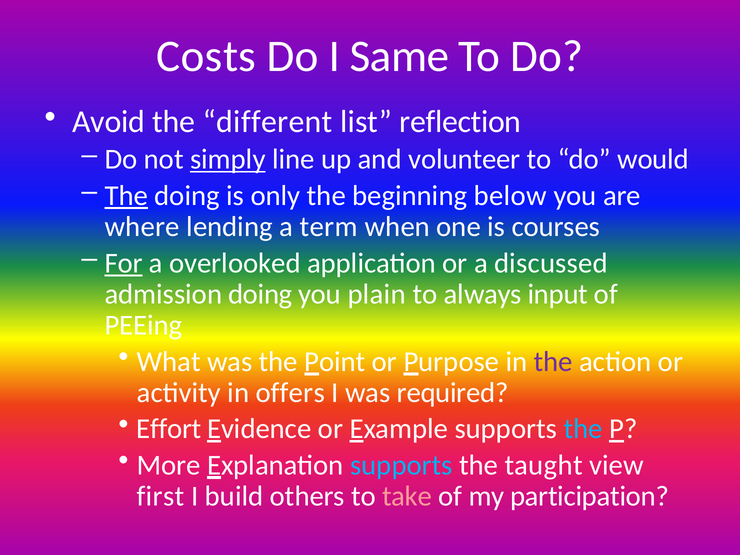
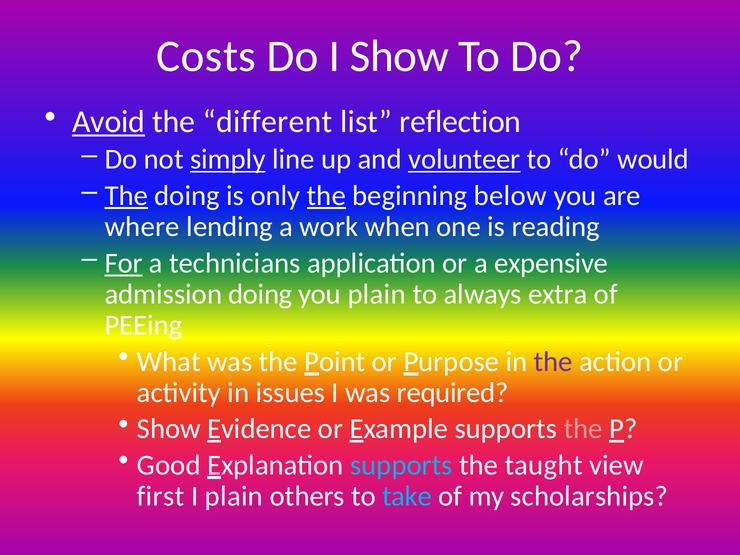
I Same: Same -> Show
Avoid underline: none -> present
volunteer underline: none -> present
the at (326, 196) underline: none -> present
term: term -> work
courses: courses -> reading
overlooked: overlooked -> technicians
discussed: discussed -> expensive
input: input -> extra
offers: offers -> issues
Effort at (169, 429): Effort -> Show
the at (583, 429) colour: light blue -> pink
More: More -> Good
I build: build -> plain
take colour: pink -> light blue
participation: participation -> scholarships
